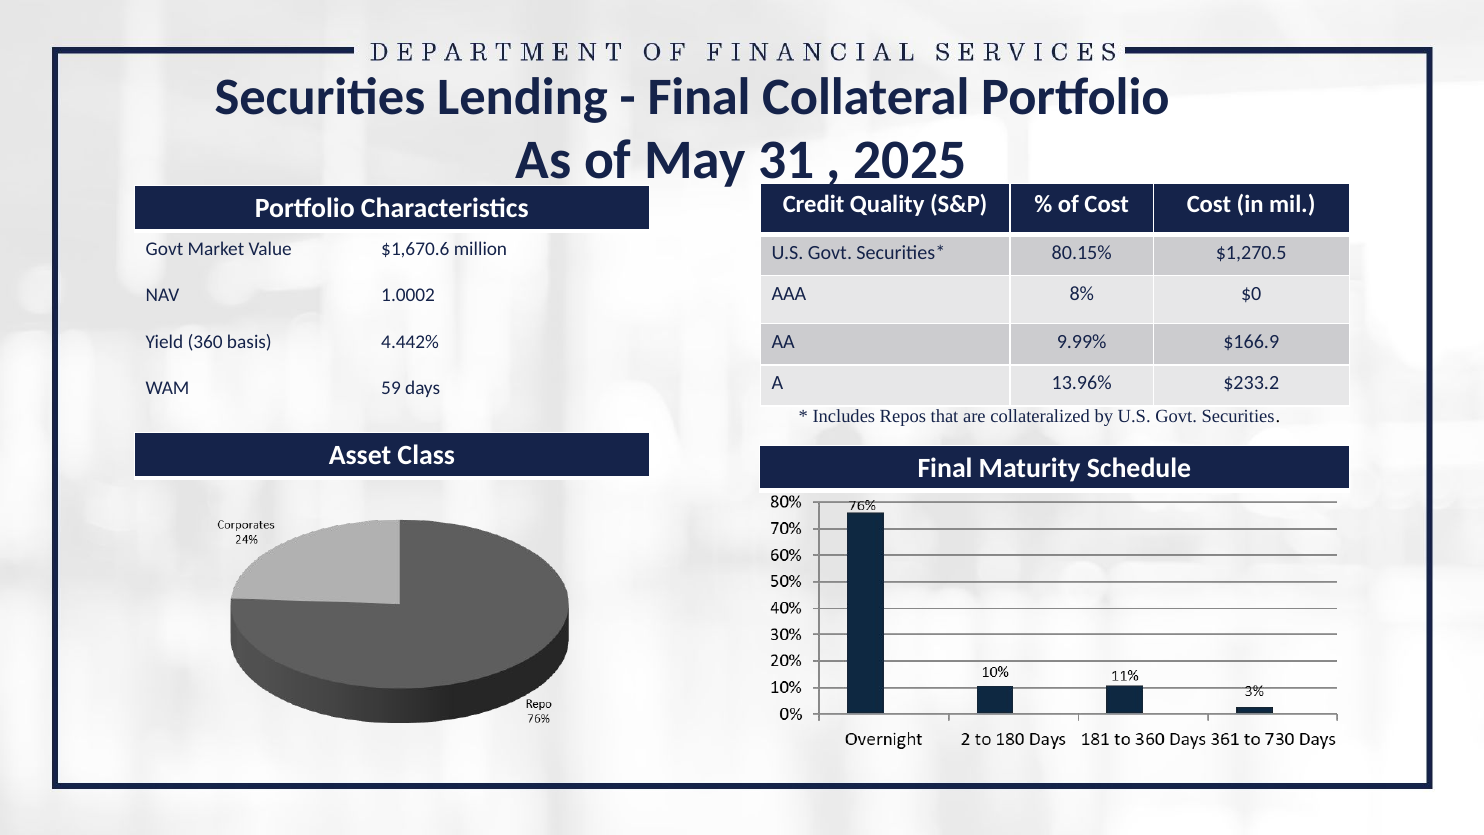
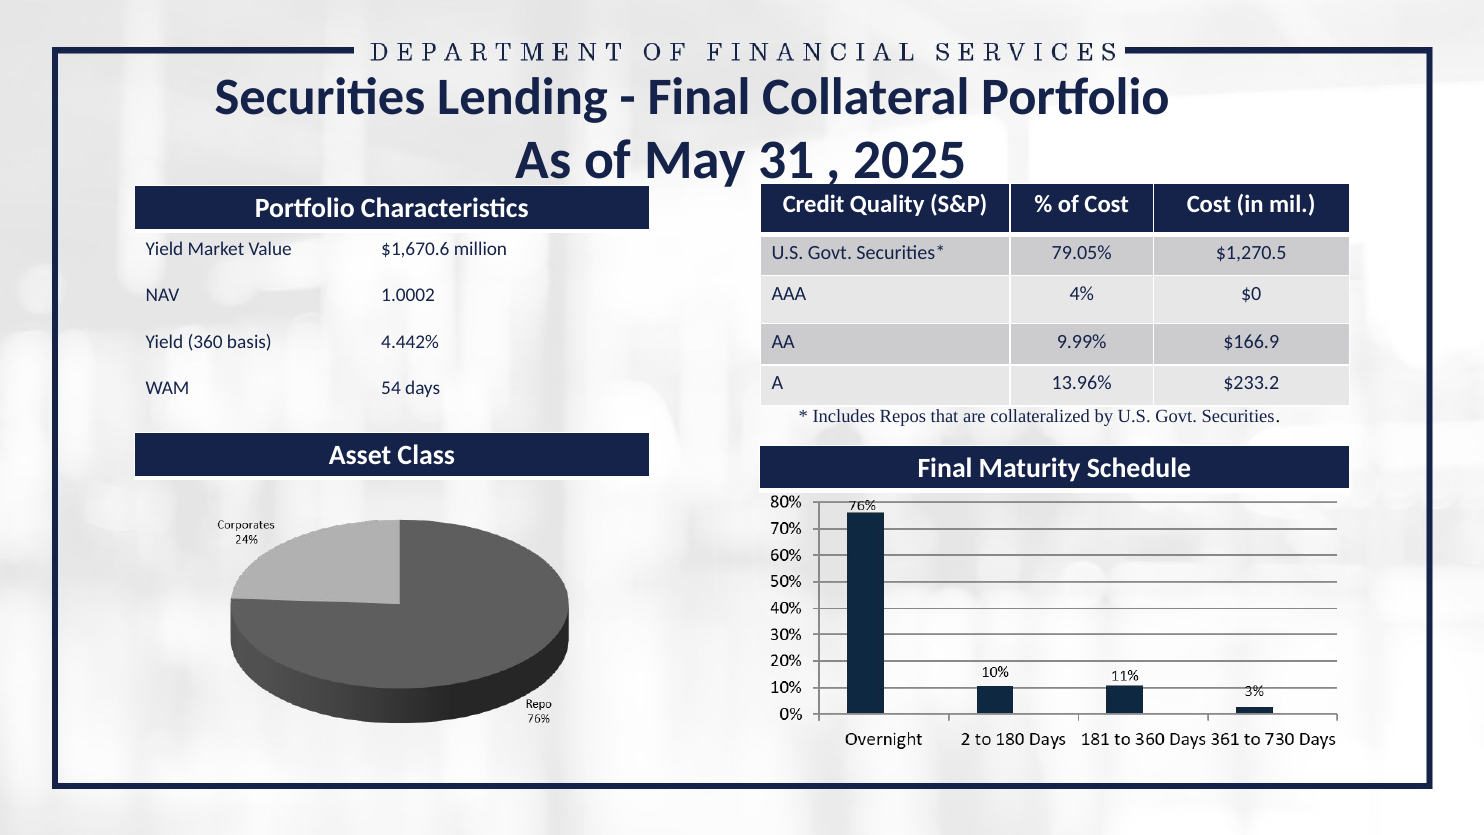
Govt at (164, 249): Govt -> Yield
80.15%: 80.15% -> 79.05%
8%: 8% -> 4%
59: 59 -> 54
